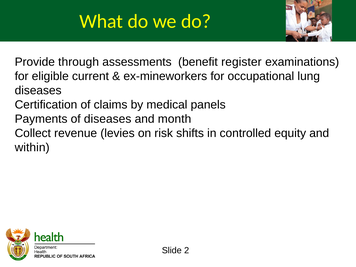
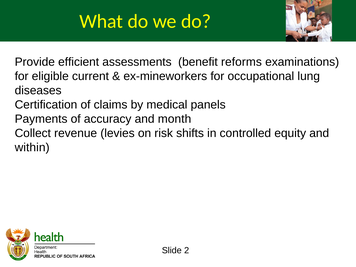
through: through -> efficient
register: register -> reforms
of diseases: diseases -> accuracy
